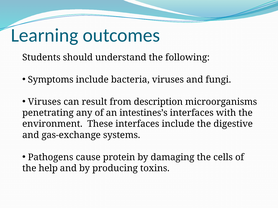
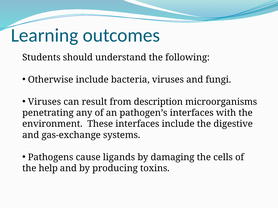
Symptoms: Symptoms -> Otherwise
intestines’s: intestines’s -> pathogen’s
protein: protein -> ligands
